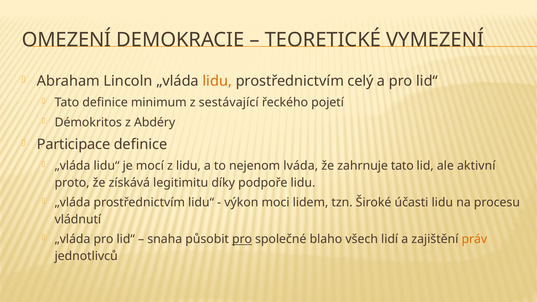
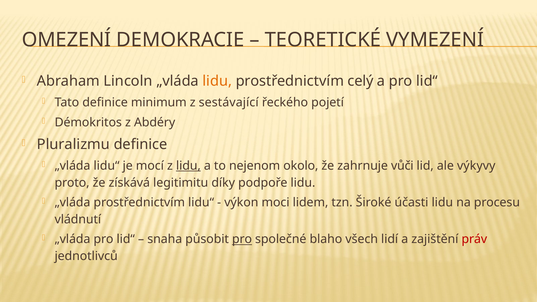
Participace: Participace -> Pluralizmu
lidu at (188, 166) underline: none -> present
lváda: lváda -> okolo
zahrnuje tato: tato -> vůči
aktivní: aktivní -> výkyvy
práv colour: orange -> red
